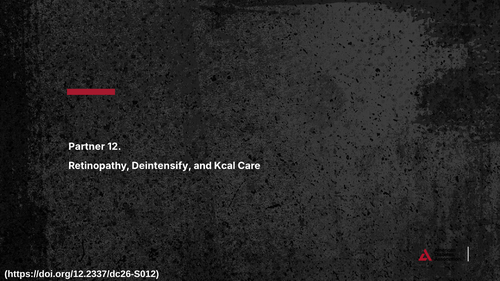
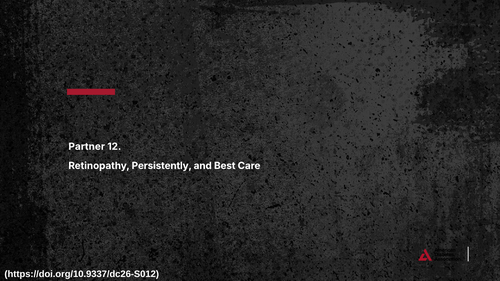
Deintensify: Deintensify -> Persistently
Kcal: Kcal -> Best
https://doi.org/12.2337/dc26-S012: https://doi.org/12.2337/dc26-S012 -> https://doi.org/10.9337/dc26-S012
